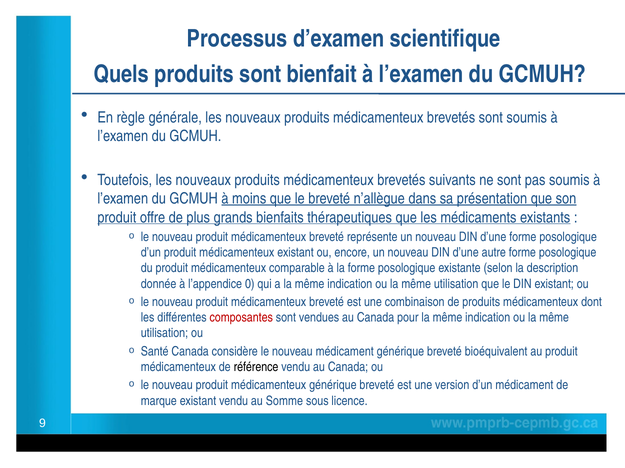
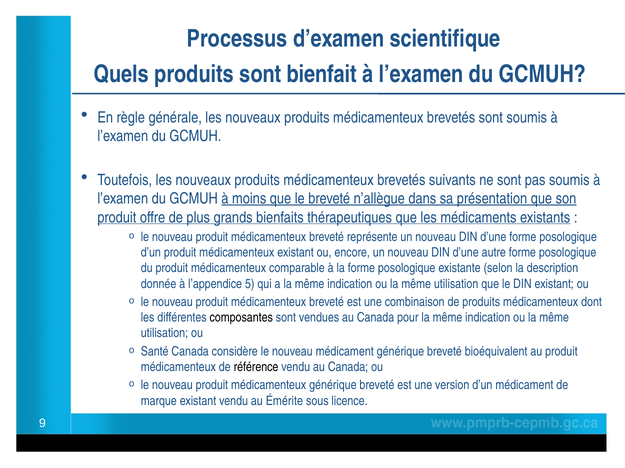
0: 0 -> 5
composantes colour: red -> black
Somme: Somme -> Émérite
